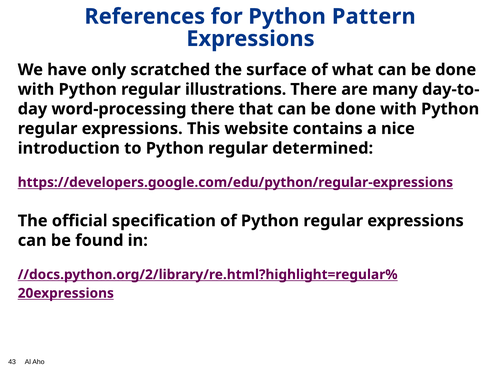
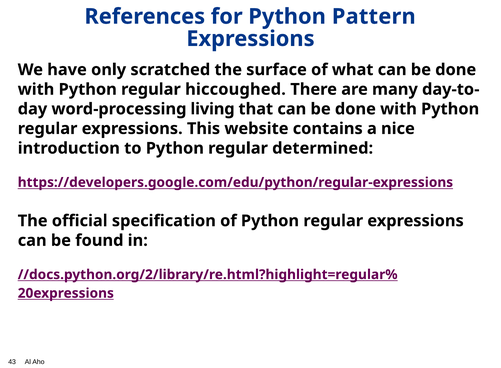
illustrations: illustrations -> hiccoughed
word-processing there: there -> living
